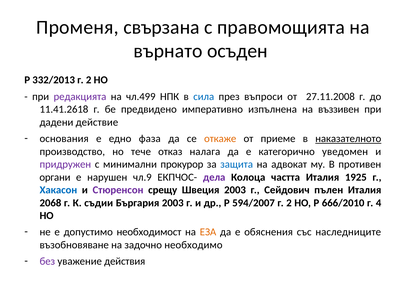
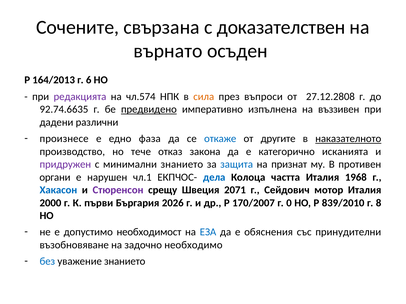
Променя: Променя -> Сочените
правомощията: правомощията -> доказателствен
332/2013: 332/2013 -> 164/2013
2 at (89, 80): 2 -> 6
чл.499: чл.499 -> чл.574
сила colour: blue -> orange
27.11.2008: 27.11.2008 -> 27.12.2808
11.41.2618: 11.41.2618 -> 92.74.6635
предвидено underline: none -> present
действие: действие -> различни
основания: основания -> произнесе
откаже colour: orange -> blue
приеме: приеме -> другите
налага: налага -> закона
уведомен: уведомен -> исканията
минимални прокурор: прокурор -> знанието
адвокат: адвокат -> признат
чл.9: чл.9 -> чл.1
дела colour: purple -> blue
1925: 1925 -> 1968
Швеция 2003: 2003 -> 2071
пълен: пълен -> мотор
2068: 2068 -> 2000
съдии: съдии -> първи
Бъргария 2003: 2003 -> 2026
594/2007: 594/2007 -> 170/2007
2 at (289, 203): 2 -> 0
666/2010: 666/2010 -> 839/2010
4: 4 -> 8
ЕЗА colour: orange -> blue
наследниците: наследниците -> принудителни
без colour: purple -> blue
уважение действия: действия -> знанието
